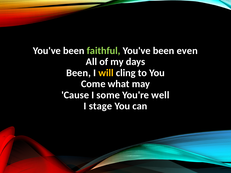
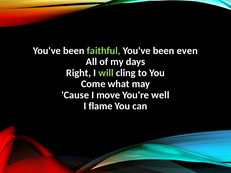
Been at (78, 73): Been -> Right
will colour: yellow -> light green
some: some -> move
stage: stage -> flame
